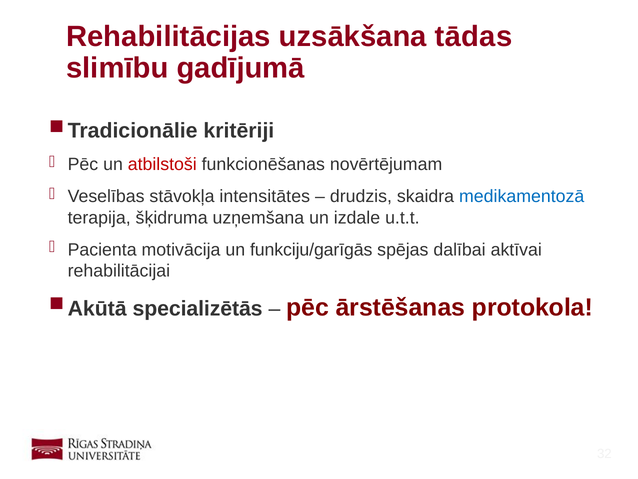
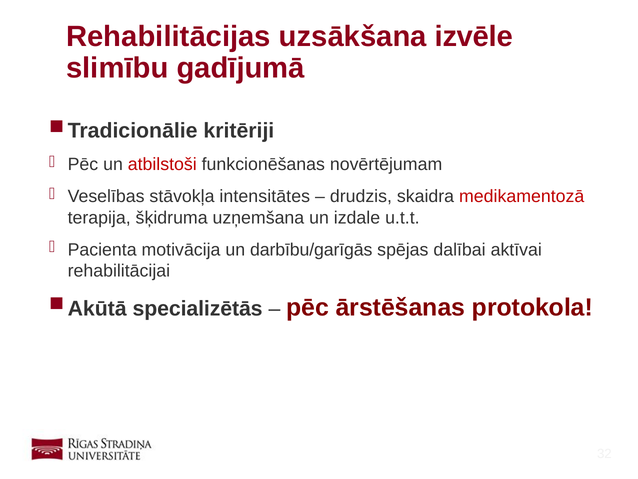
tādas: tādas -> izvēle
medikamentozā colour: blue -> red
funkciju/garīgās: funkciju/garīgās -> darbību/garīgās
